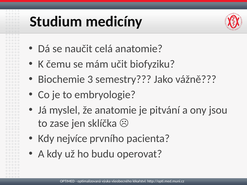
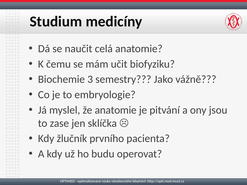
nejvíce: nejvíce -> žlučník
